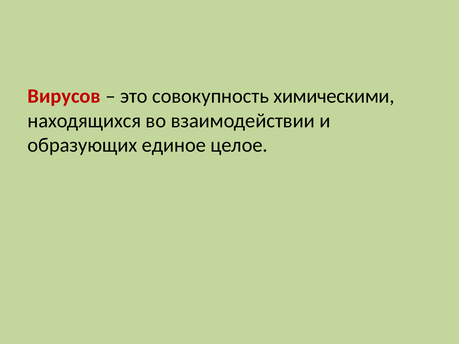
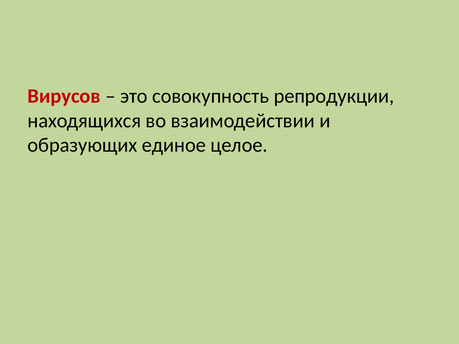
химическими: химическими -> репродукции
